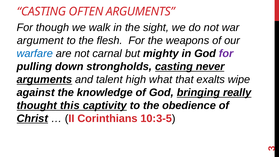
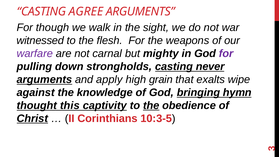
OFTEN: OFTEN -> AGREE
argument: argument -> witnessed
warfare colour: blue -> purple
talent: talent -> apply
what: what -> grain
really: really -> hymn
the at (151, 105) underline: none -> present
